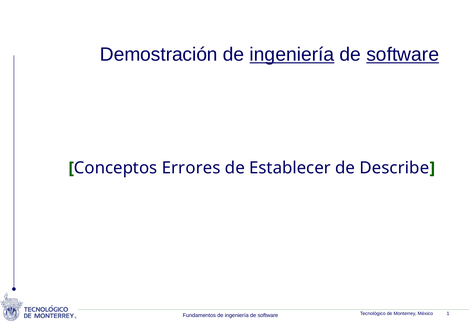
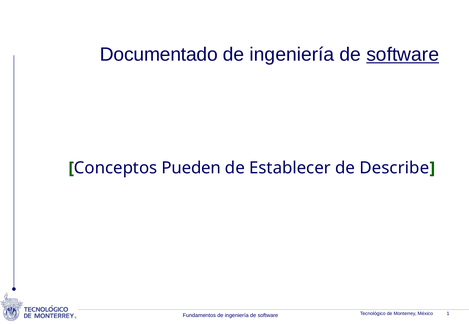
Demostración: Demostración -> Documentado
ingeniería at (292, 55) underline: present -> none
Errores: Errores -> Pueden
